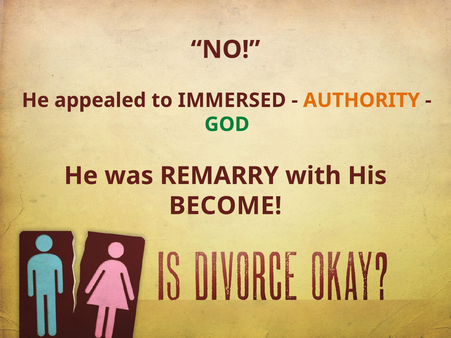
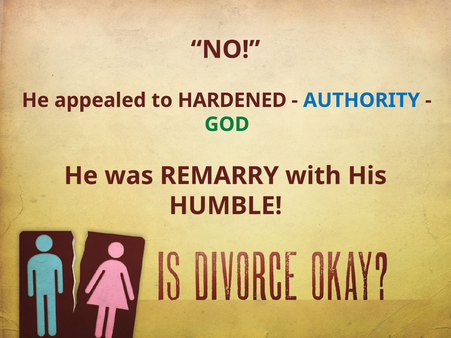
IMMERSED: IMMERSED -> HARDENED
AUTHORITY colour: orange -> blue
BECOME: BECOME -> HUMBLE
